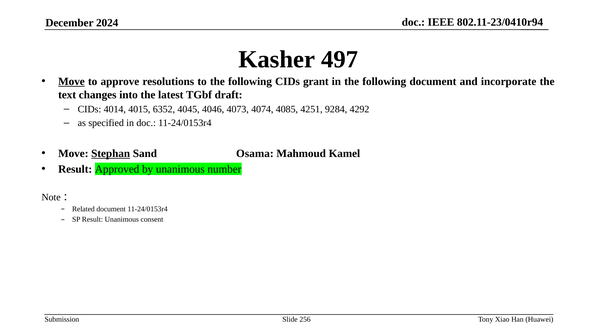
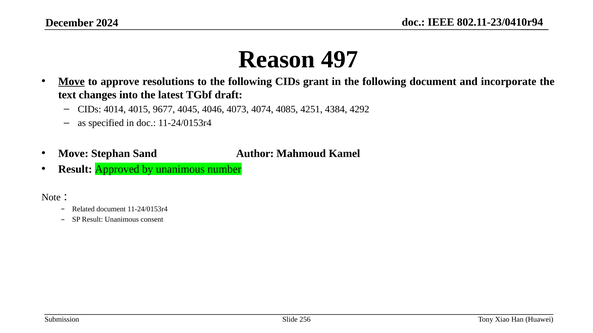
Kasher: Kasher -> Reason
6352: 6352 -> 9677
9284: 9284 -> 4384
Stephan underline: present -> none
Osama: Osama -> Author
